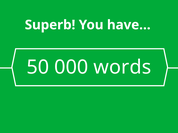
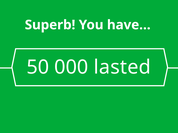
words: words -> lasted
